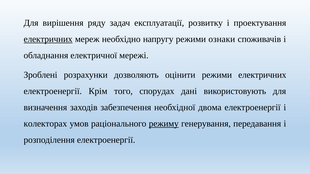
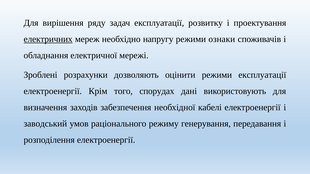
режими електричних: електричних -> експлуатації
двома: двома -> кабелі
колекторах: колекторах -> заводський
режиму underline: present -> none
